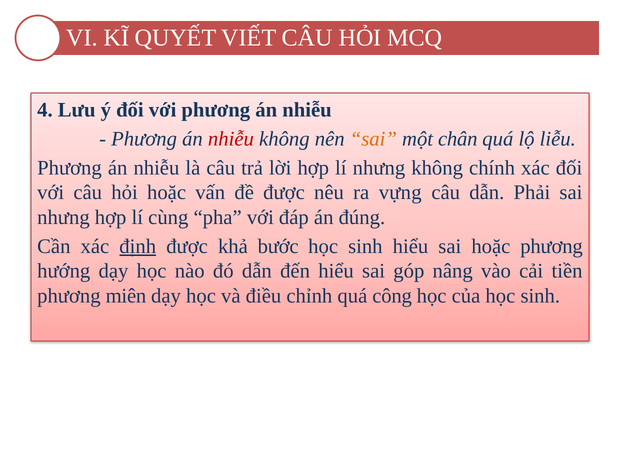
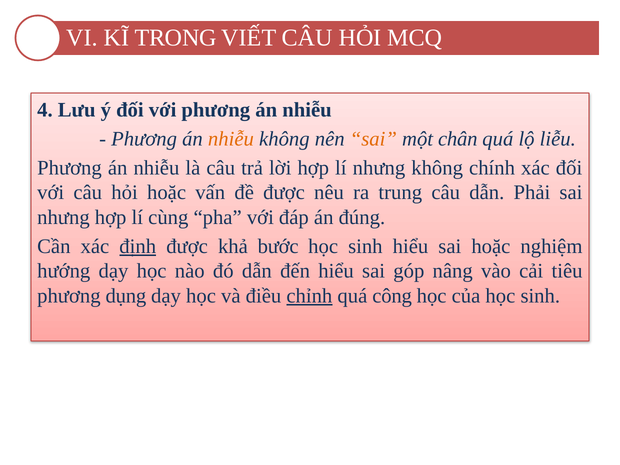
QUYẾT: QUYẾT -> TRONG
nhiễu at (231, 139) colour: red -> orange
vựng: vựng -> trung
hoặc phương: phương -> nghiệm
tiền: tiền -> tiêu
miên: miên -> dụng
chỉnh underline: none -> present
